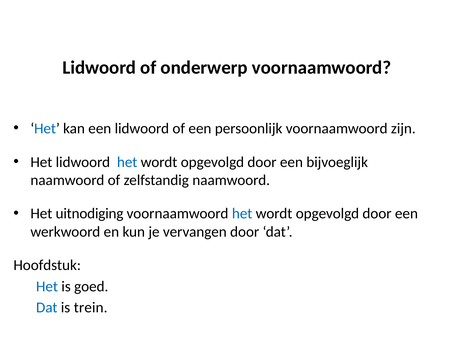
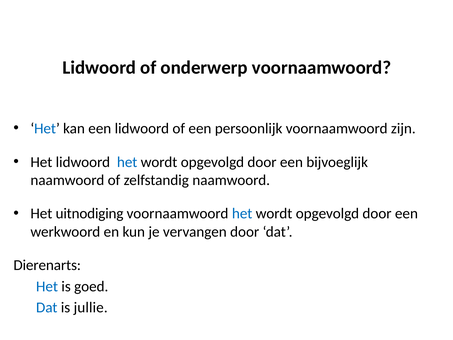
Hoofdstuk: Hoofdstuk -> Dierenarts
trein: trein -> jullie
